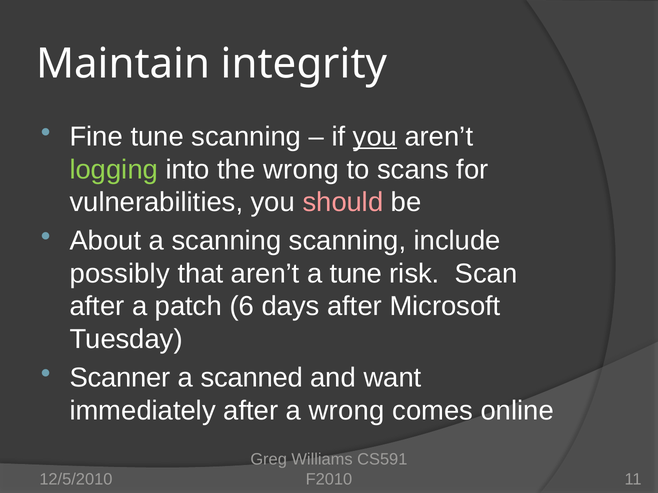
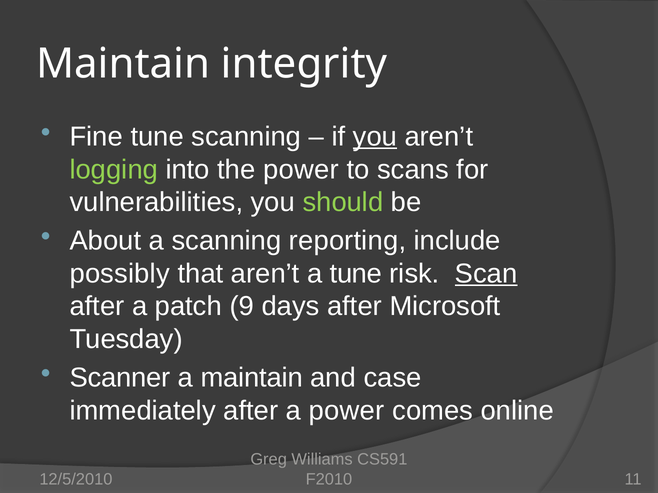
the wrong: wrong -> power
should colour: pink -> light green
scanning scanning: scanning -> reporting
Scan underline: none -> present
6: 6 -> 9
a scanned: scanned -> maintain
want: want -> case
a wrong: wrong -> power
